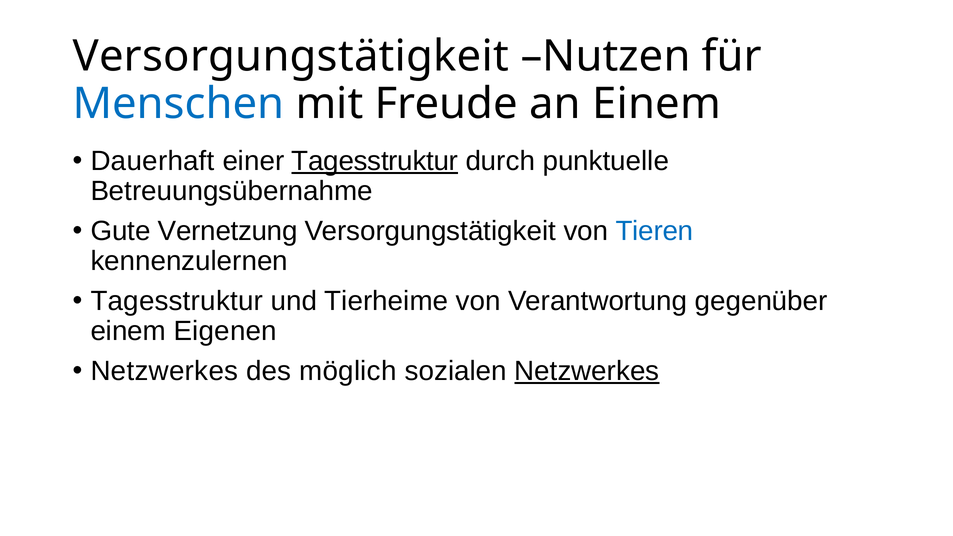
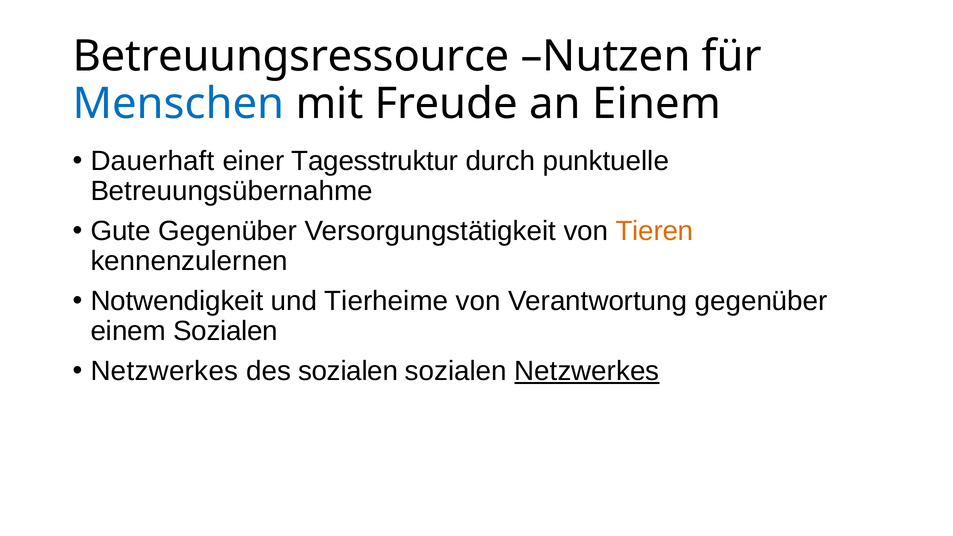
Versorgungstätigkeit at (291, 56): Versorgungstätigkeit -> Betreuungsressource
Tagesstruktur at (375, 161) underline: present -> none
Gute Vernetzung: Vernetzung -> Gegenüber
Tieren colour: blue -> orange
Tagesstruktur at (177, 301): Tagesstruktur -> Notwendigkeit
einem Eigenen: Eigenen -> Sozialen
des möglich: möglich -> sozialen
